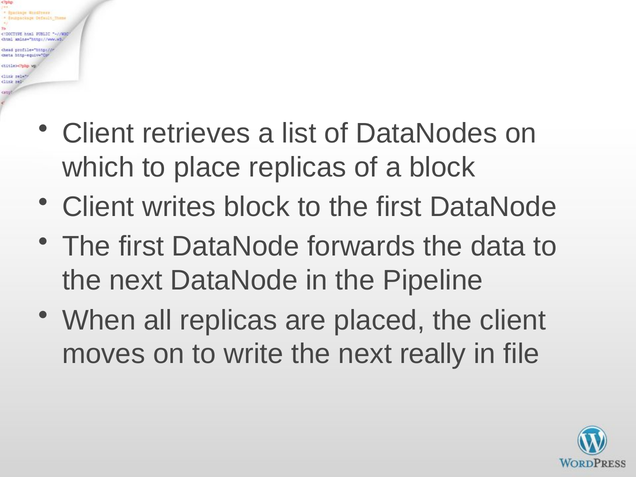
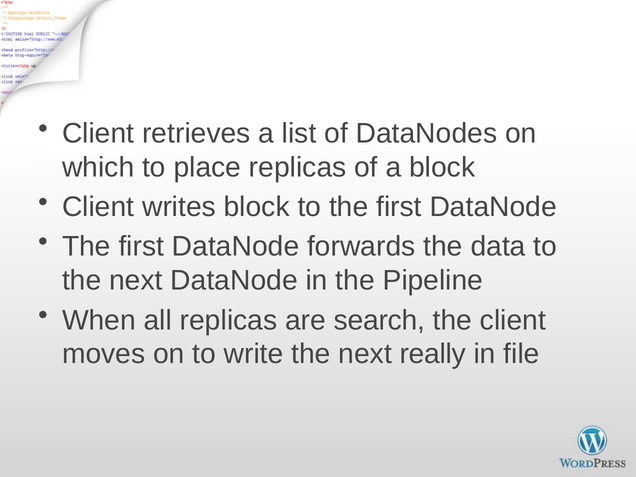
placed: placed -> search
